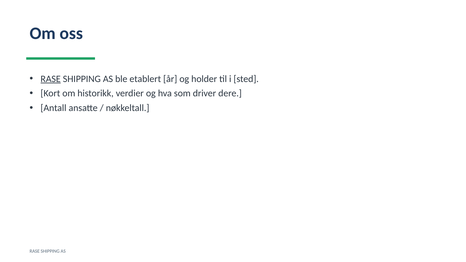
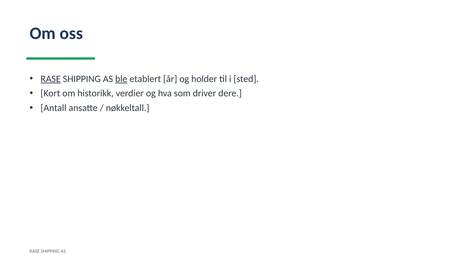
ble underline: none -> present
